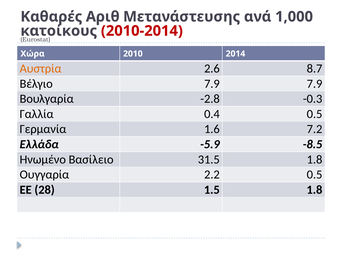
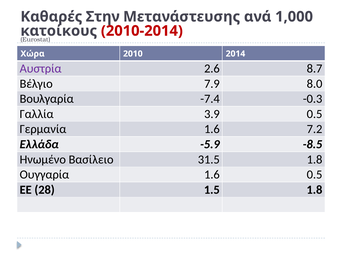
Αριθ: Αριθ -> Στην
Αυστρία colour: orange -> purple
7.9 7.9: 7.9 -> 8.0
-2.8: -2.8 -> -7.4
0.4: 0.4 -> 3.9
Ουγγαρία 2.2: 2.2 -> 1.6
